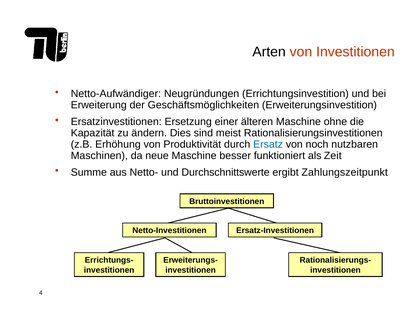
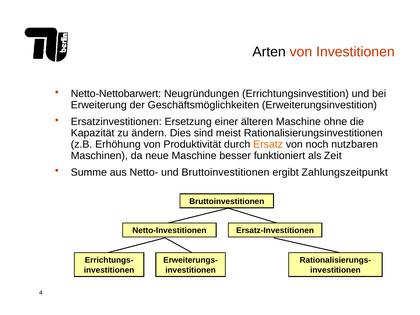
Netto-Aufwändiger: Netto-Aufwändiger -> Netto-Nettobarwert
Ersatz colour: blue -> orange
und Durchschnittswerte: Durchschnittswerte -> Bruttoinvestitionen
